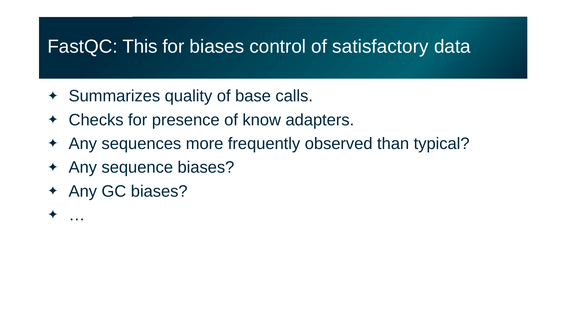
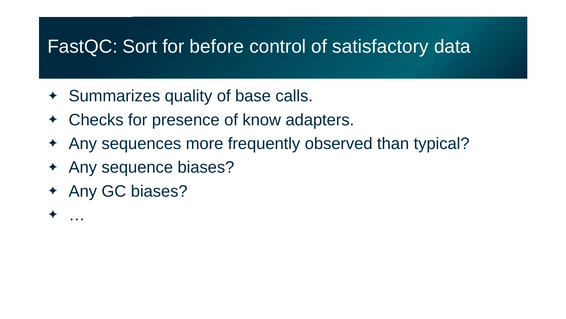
This: This -> Sort
for biases: biases -> before
